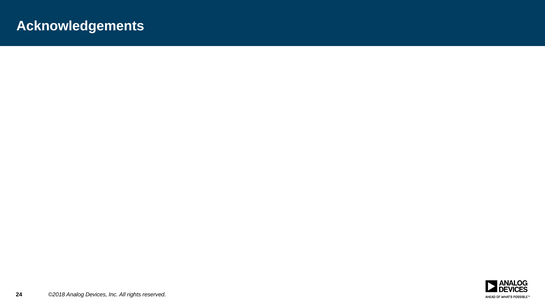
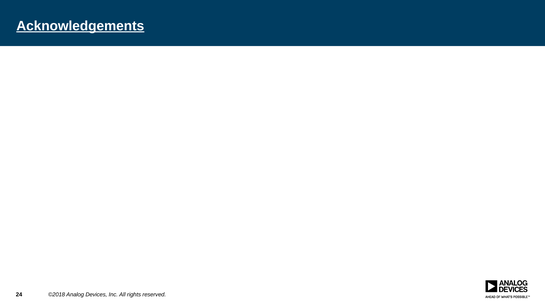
Acknowledgements underline: none -> present
